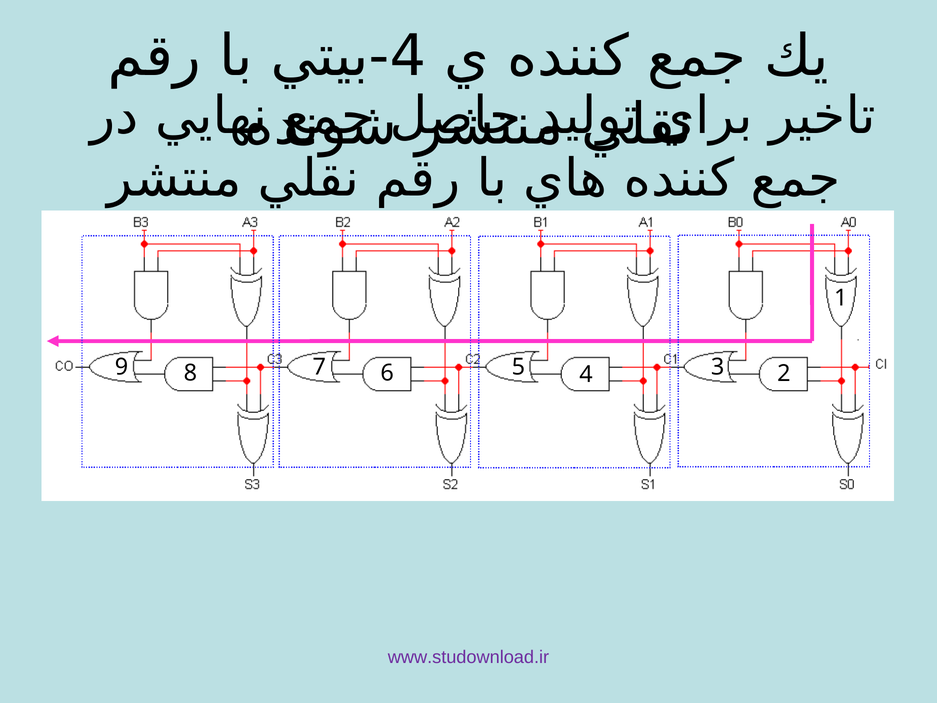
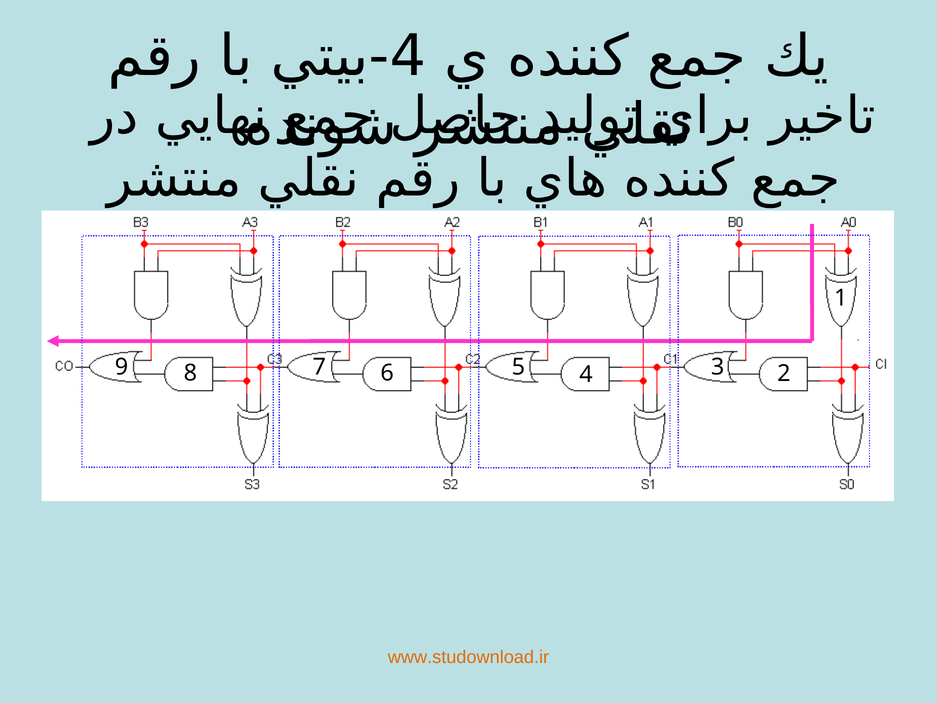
www.studownload.ir colour: purple -> orange
